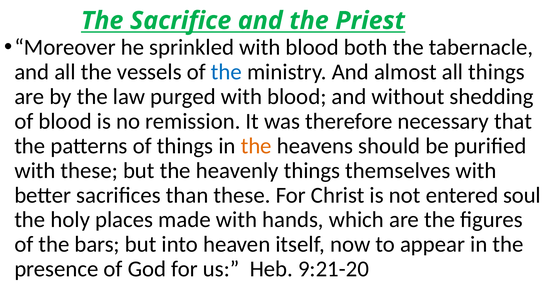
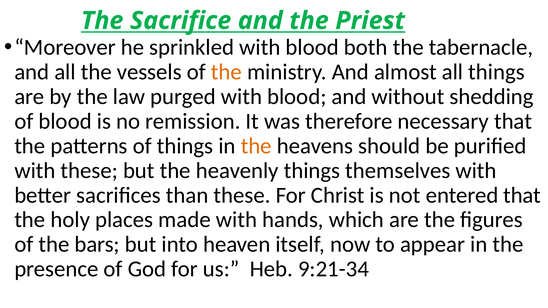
the at (226, 72) colour: blue -> orange
entered soul: soul -> that
9:21-20: 9:21-20 -> 9:21-34
